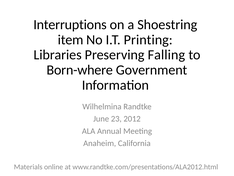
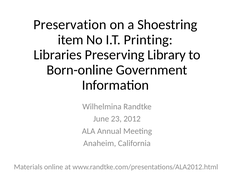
Interruptions: Interruptions -> Preservation
Falling: Falling -> Library
Born-where: Born-where -> Born-online
